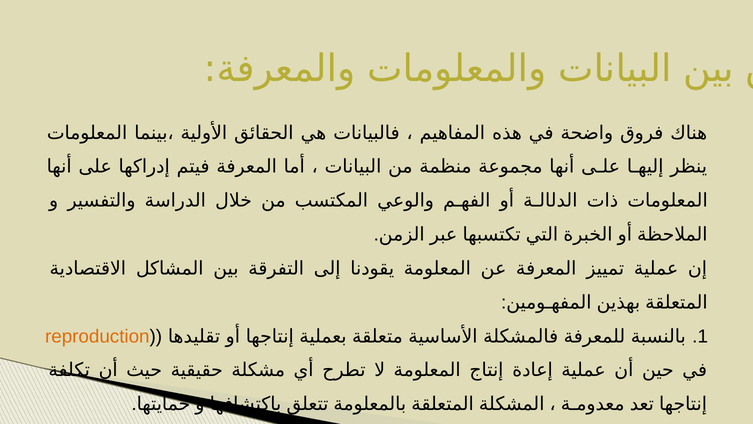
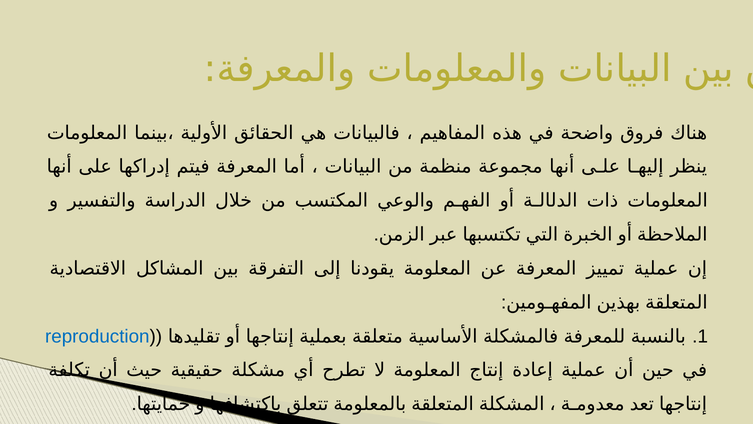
reproduction colour: orange -> blue
